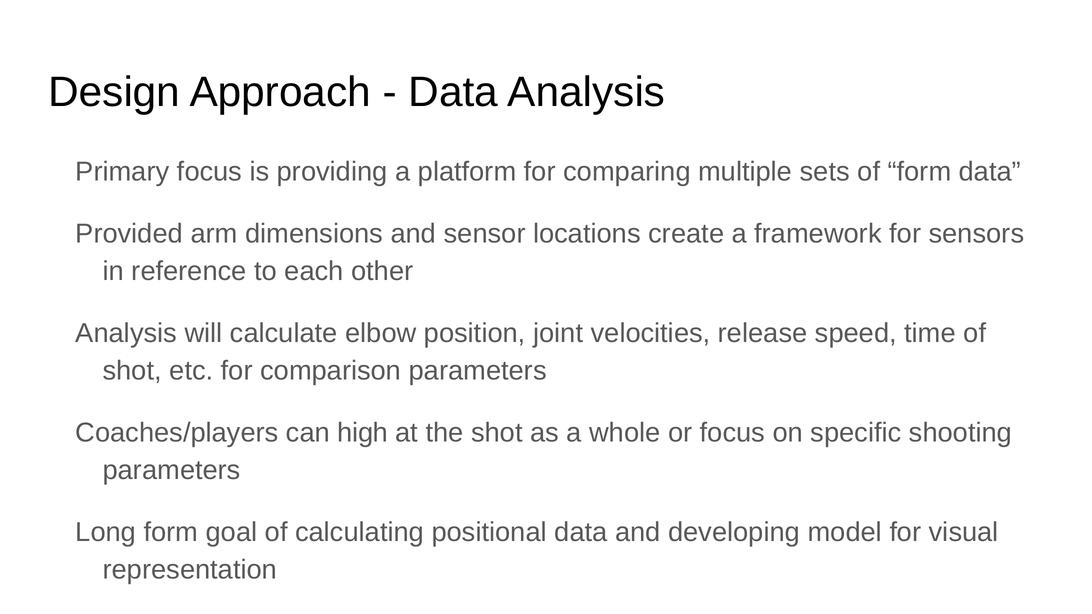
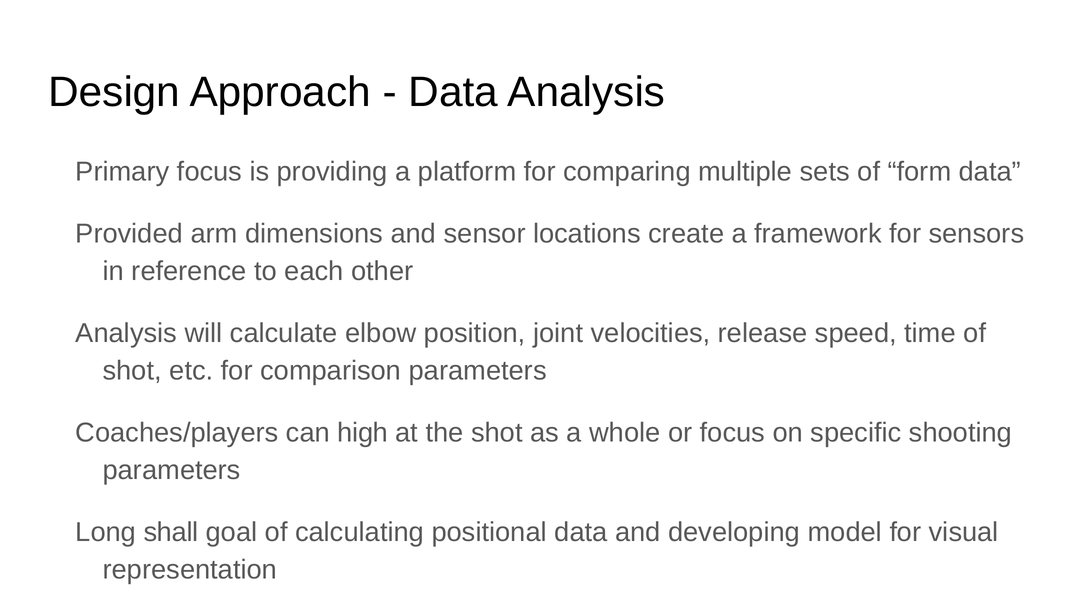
Long form: form -> shall
